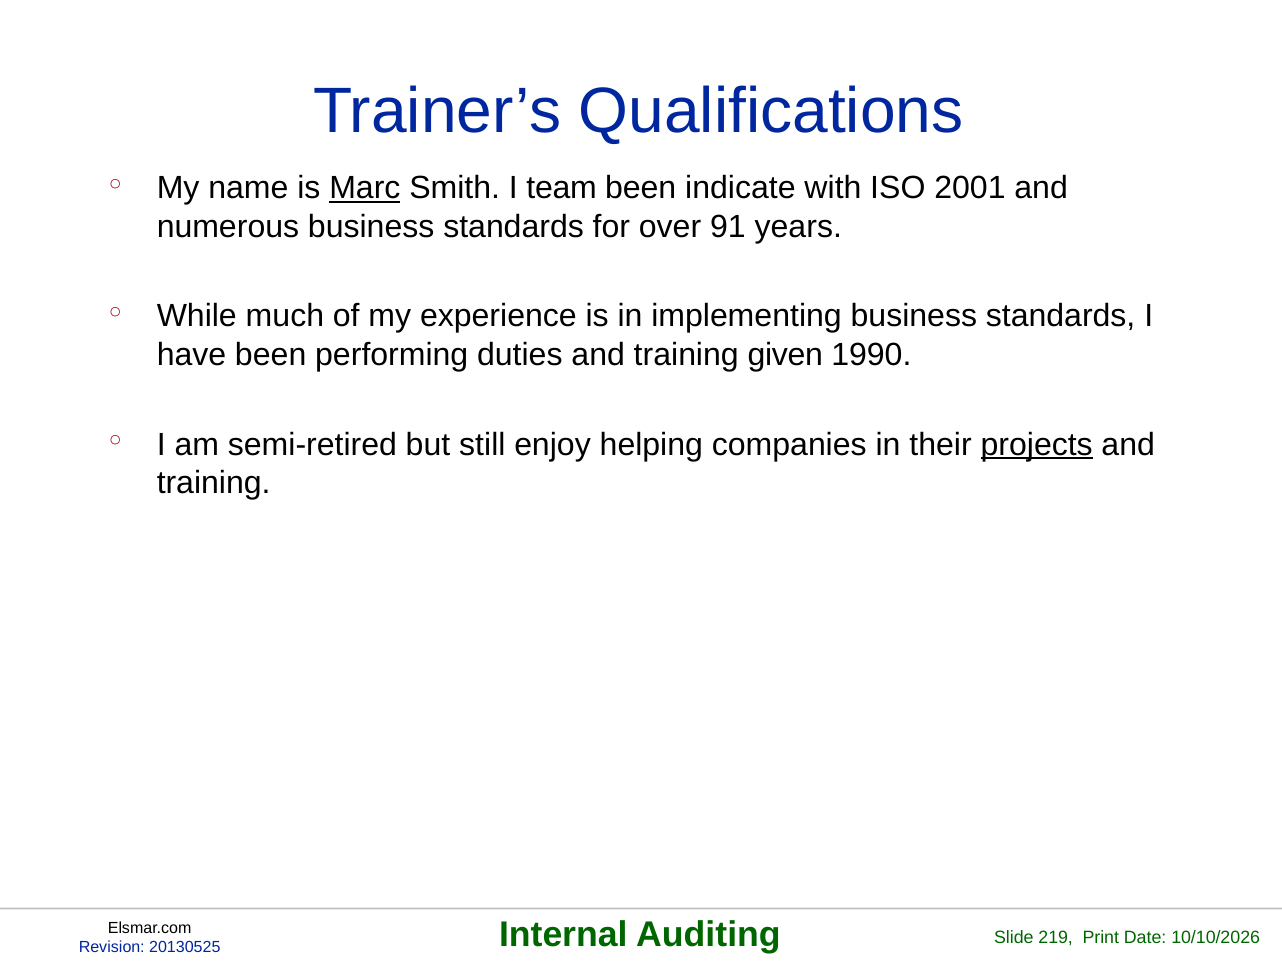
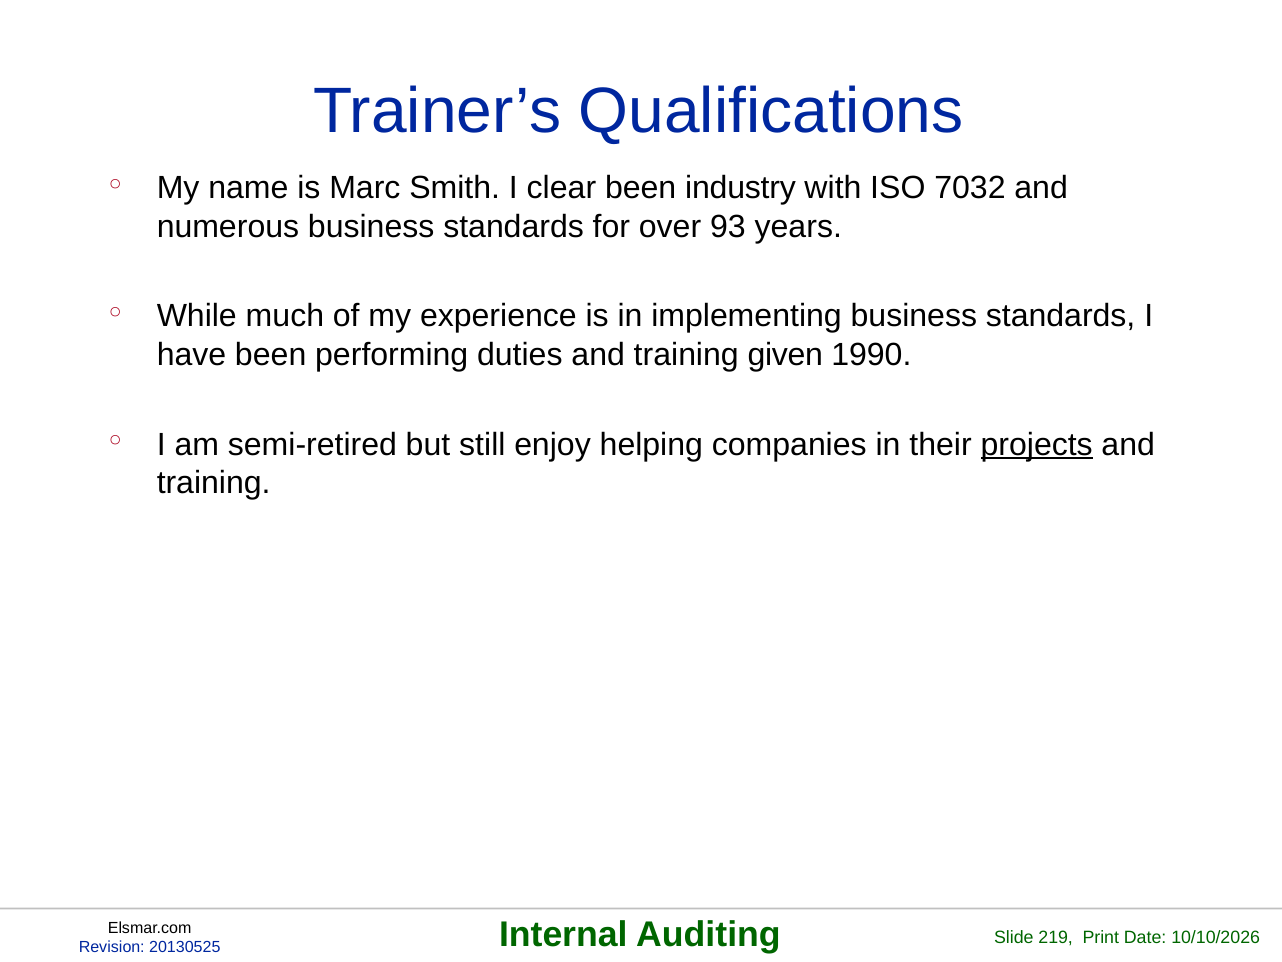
Marc underline: present -> none
team: team -> clear
indicate: indicate -> industry
2001: 2001 -> 7032
91: 91 -> 93
